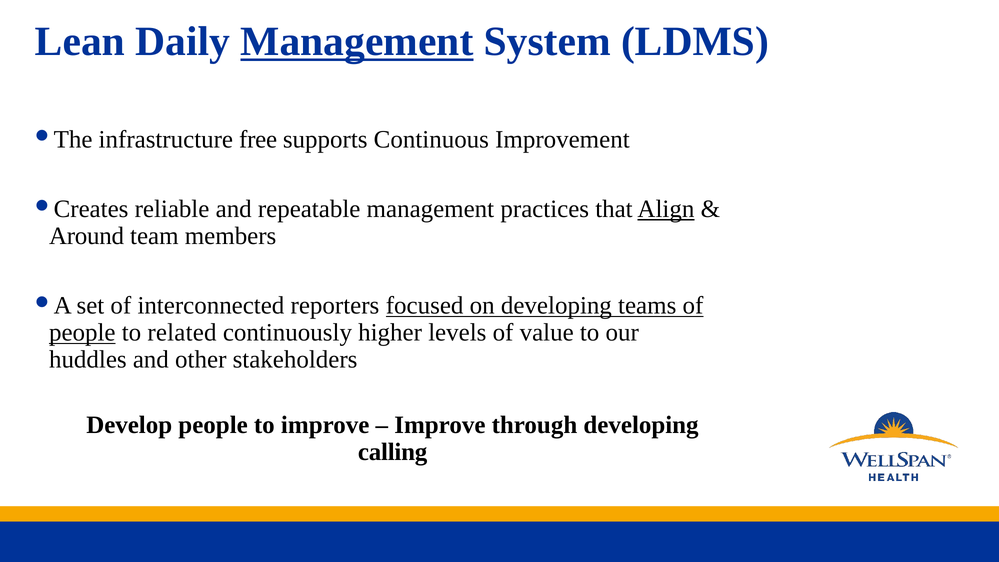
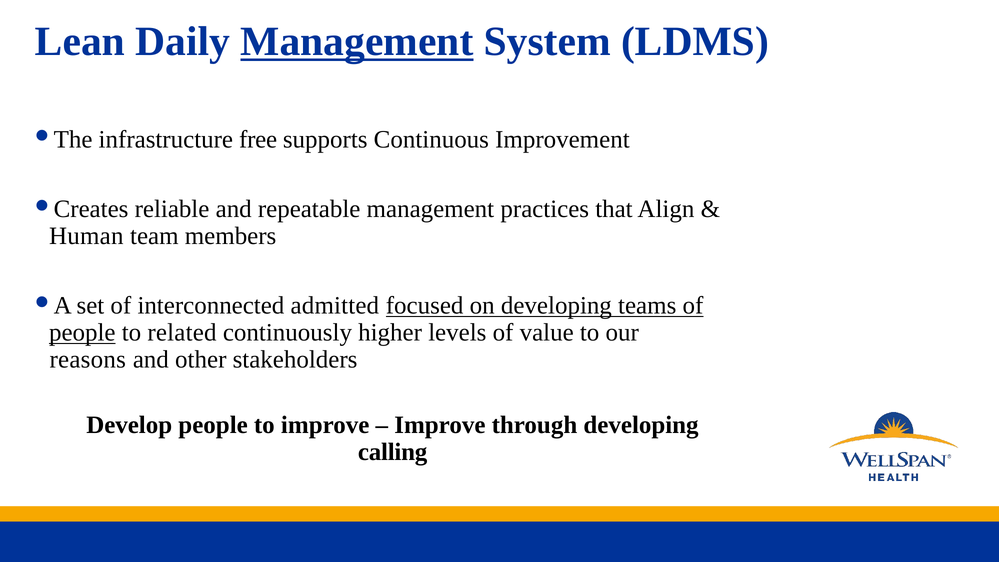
Align underline: present -> none
Around: Around -> Human
reporters: reporters -> admitted
huddles: huddles -> reasons
